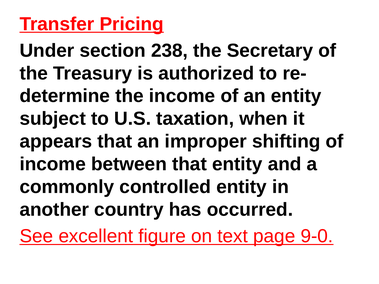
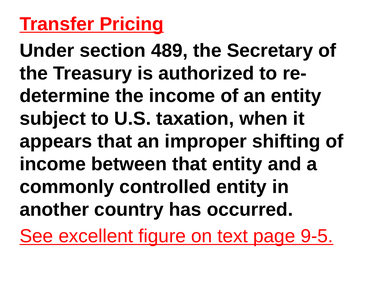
238: 238 -> 489
9-0: 9-0 -> 9-5
